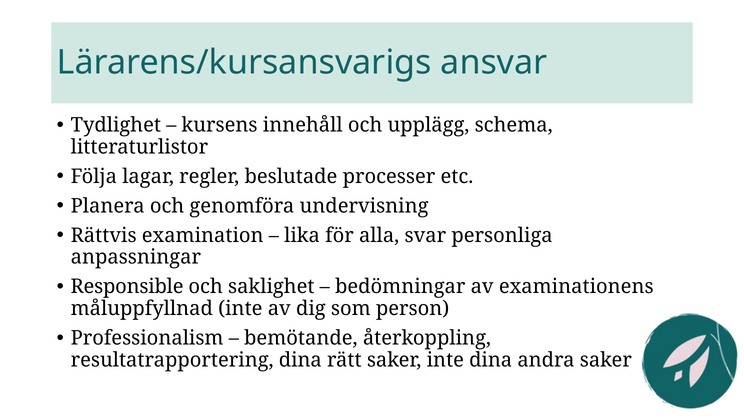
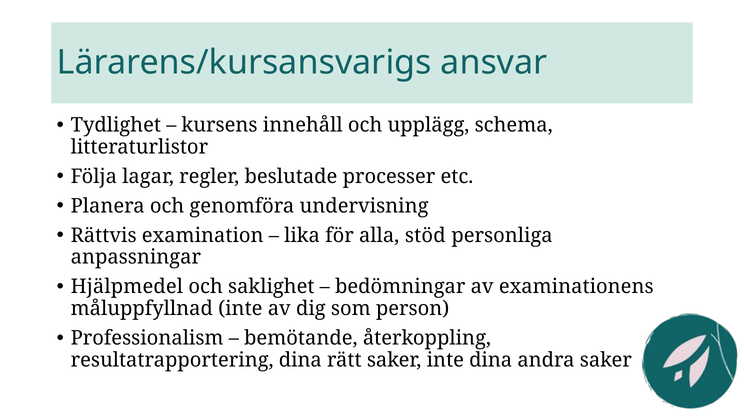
svar: svar -> stöd
Responsible: Responsible -> Hjälpmedel
